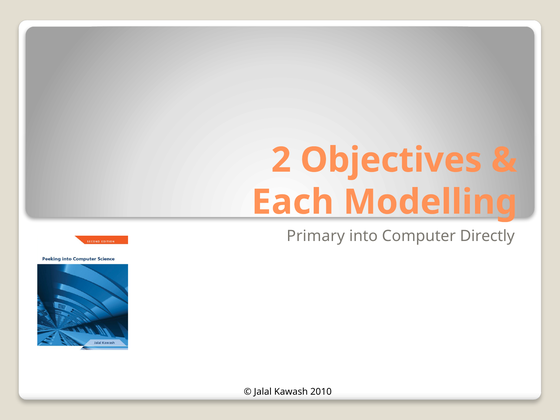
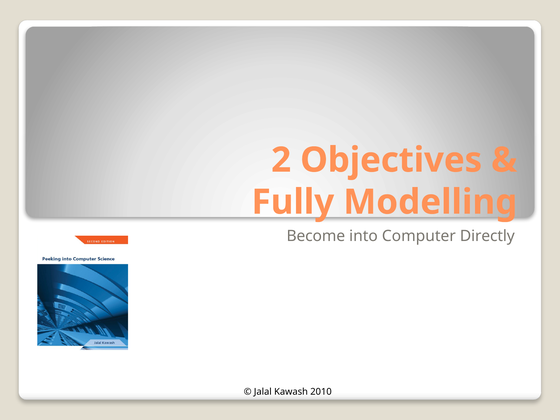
Each: Each -> Fully
Primary: Primary -> Become
